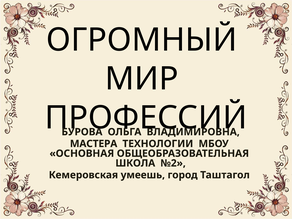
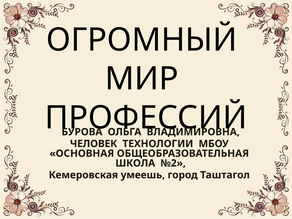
МАСТЕРА: МАСТЕРА -> ЧЕЛОВЕК
